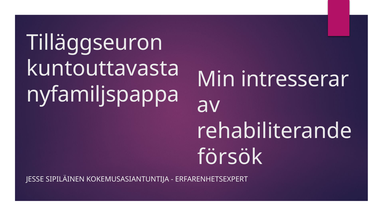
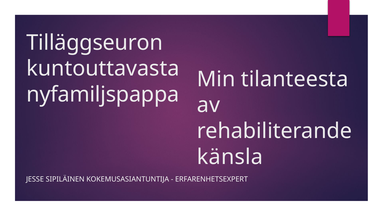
intresserar: intresserar -> tilanteesta
försök: försök -> känsla
